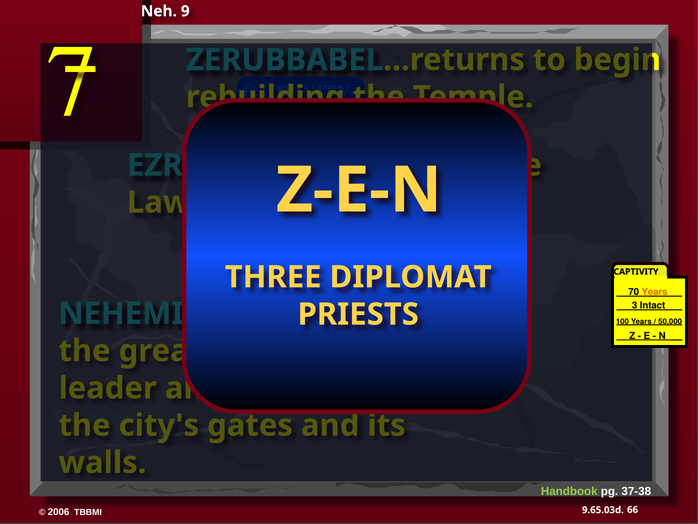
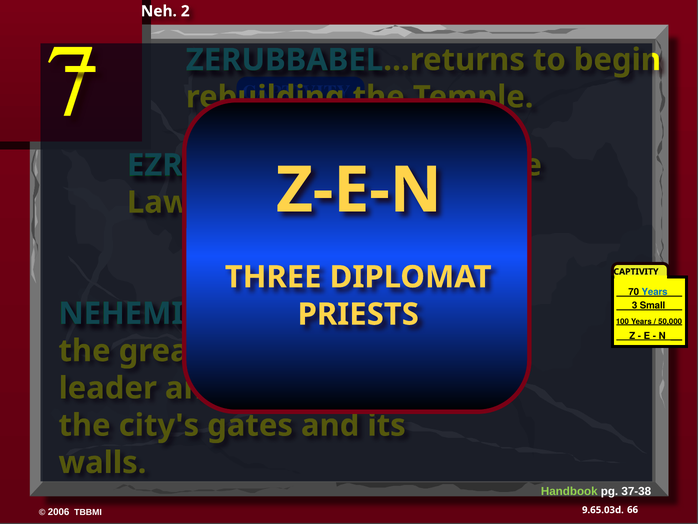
9: 9 -> 2
Years at (655, 292) colour: orange -> blue
Intact: Intact -> Small
